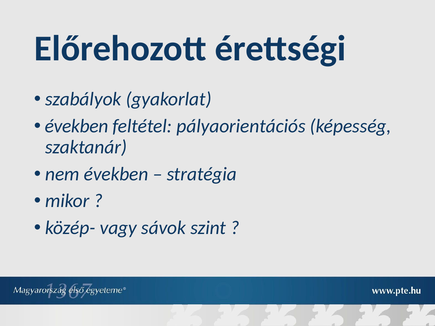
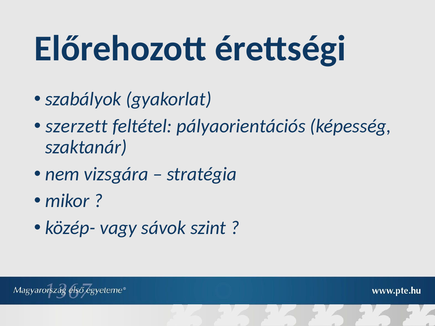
években at (77, 126): években -> szerzett
nem években: években -> vizsgára
